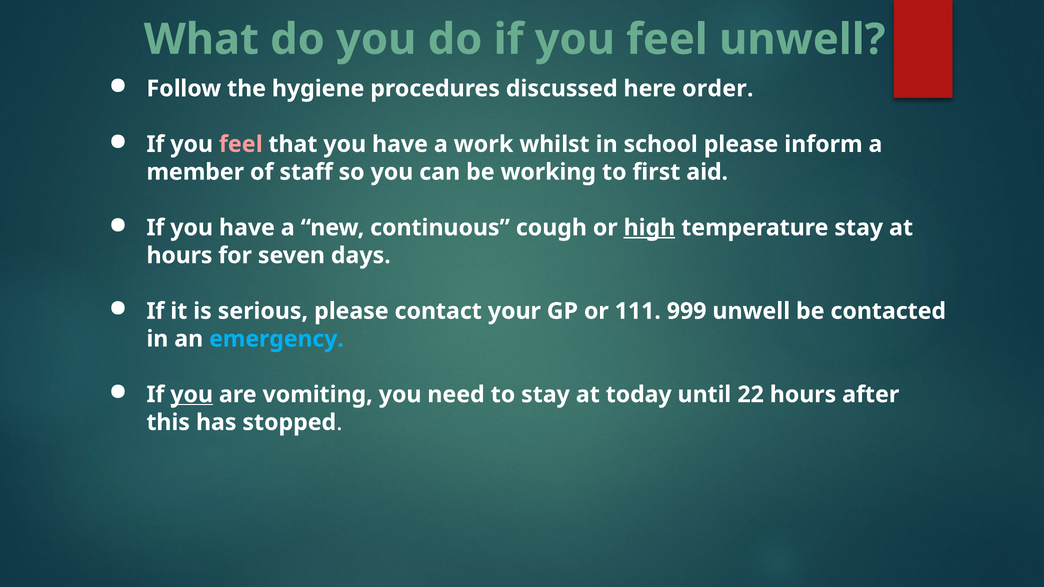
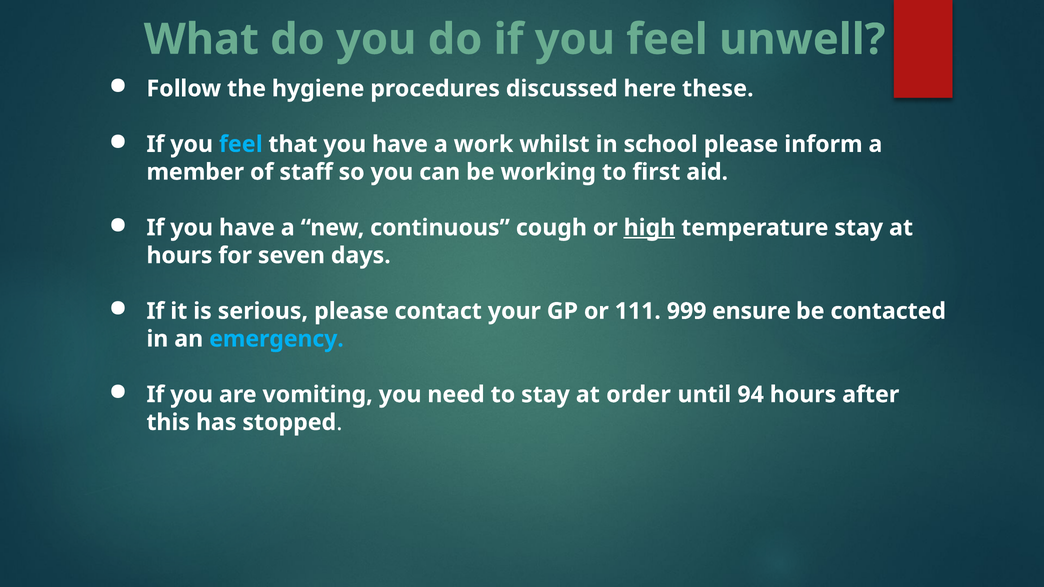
order: order -> these
feel at (241, 144) colour: pink -> light blue
999 unwell: unwell -> ensure
you at (192, 395) underline: present -> none
today: today -> order
22: 22 -> 94
